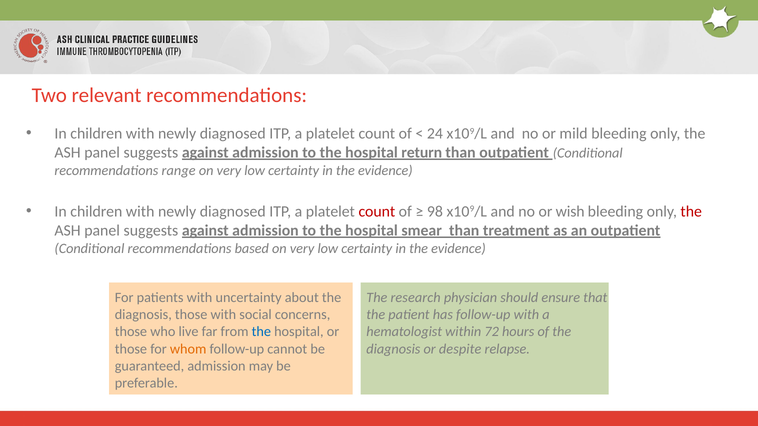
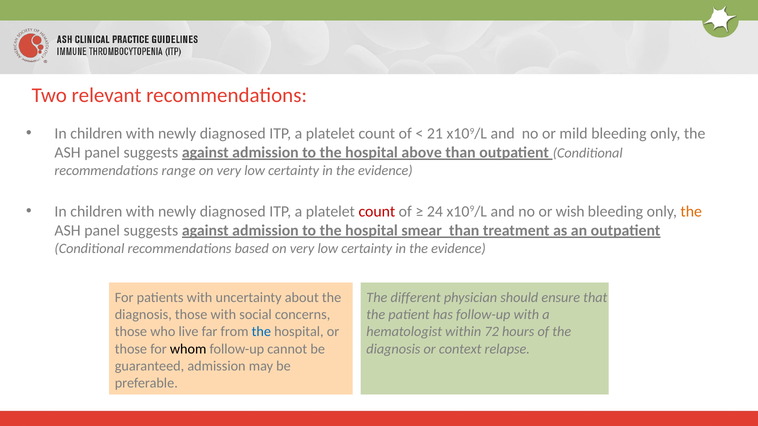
24: 24 -> 21
return: return -> above
98: 98 -> 24
the at (691, 212) colour: red -> orange
research: research -> different
whom colour: orange -> black
despite: despite -> context
